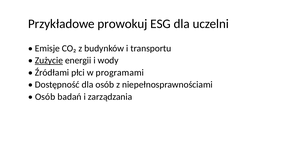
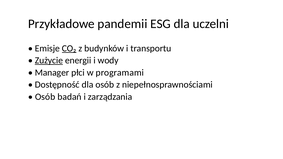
prowokuj: prowokuj -> pandemii
CO₂ underline: none -> present
Źródłami: Źródłami -> Manager
